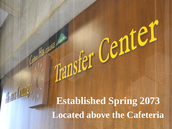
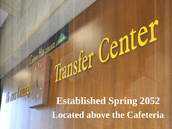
2073: 2073 -> 2052
